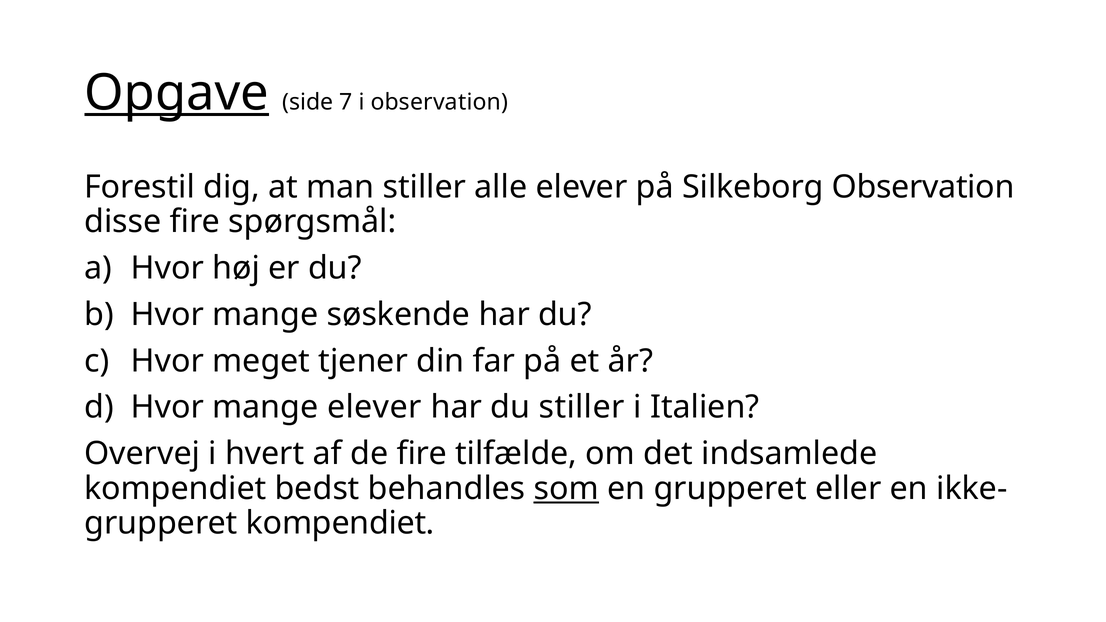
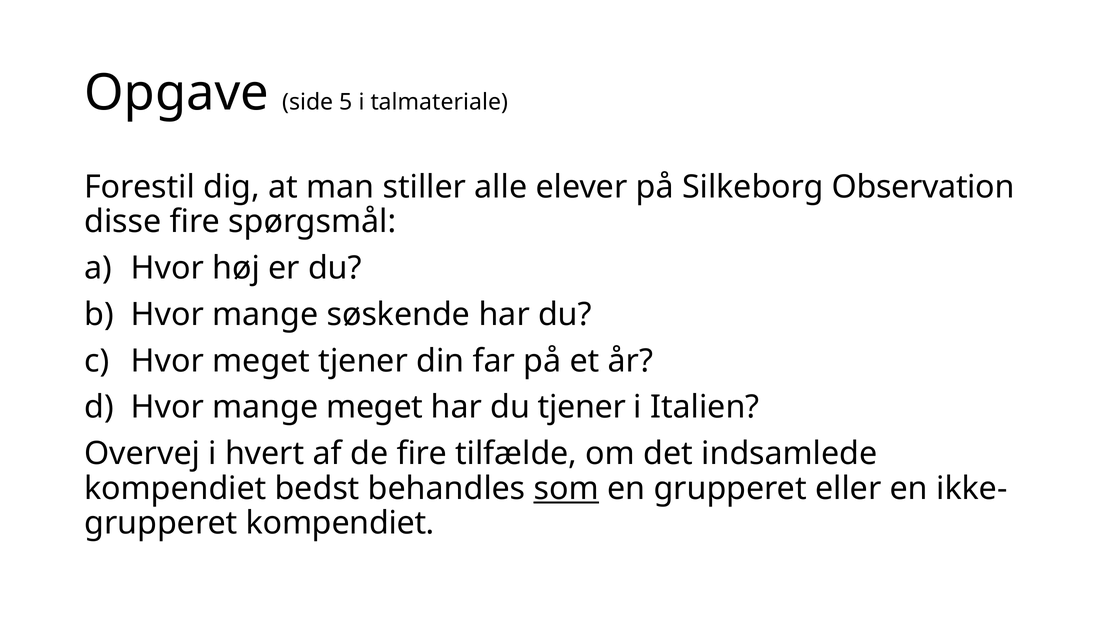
Opgave underline: present -> none
7: 7 -> 5
i observation: observation -> talmateriale
mange elever: elever -> meget
du stiller: stiller -> tjener
